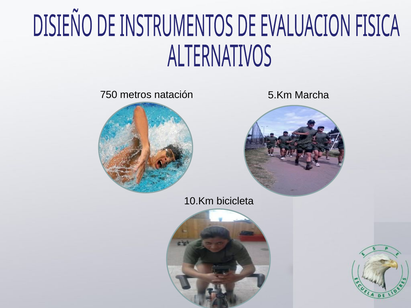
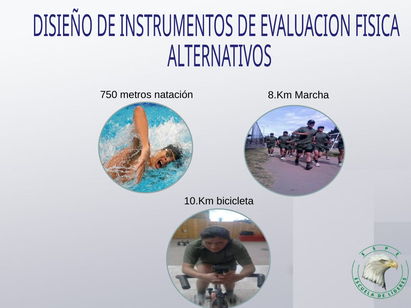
5.Km: 5.Km -> 8.Km
